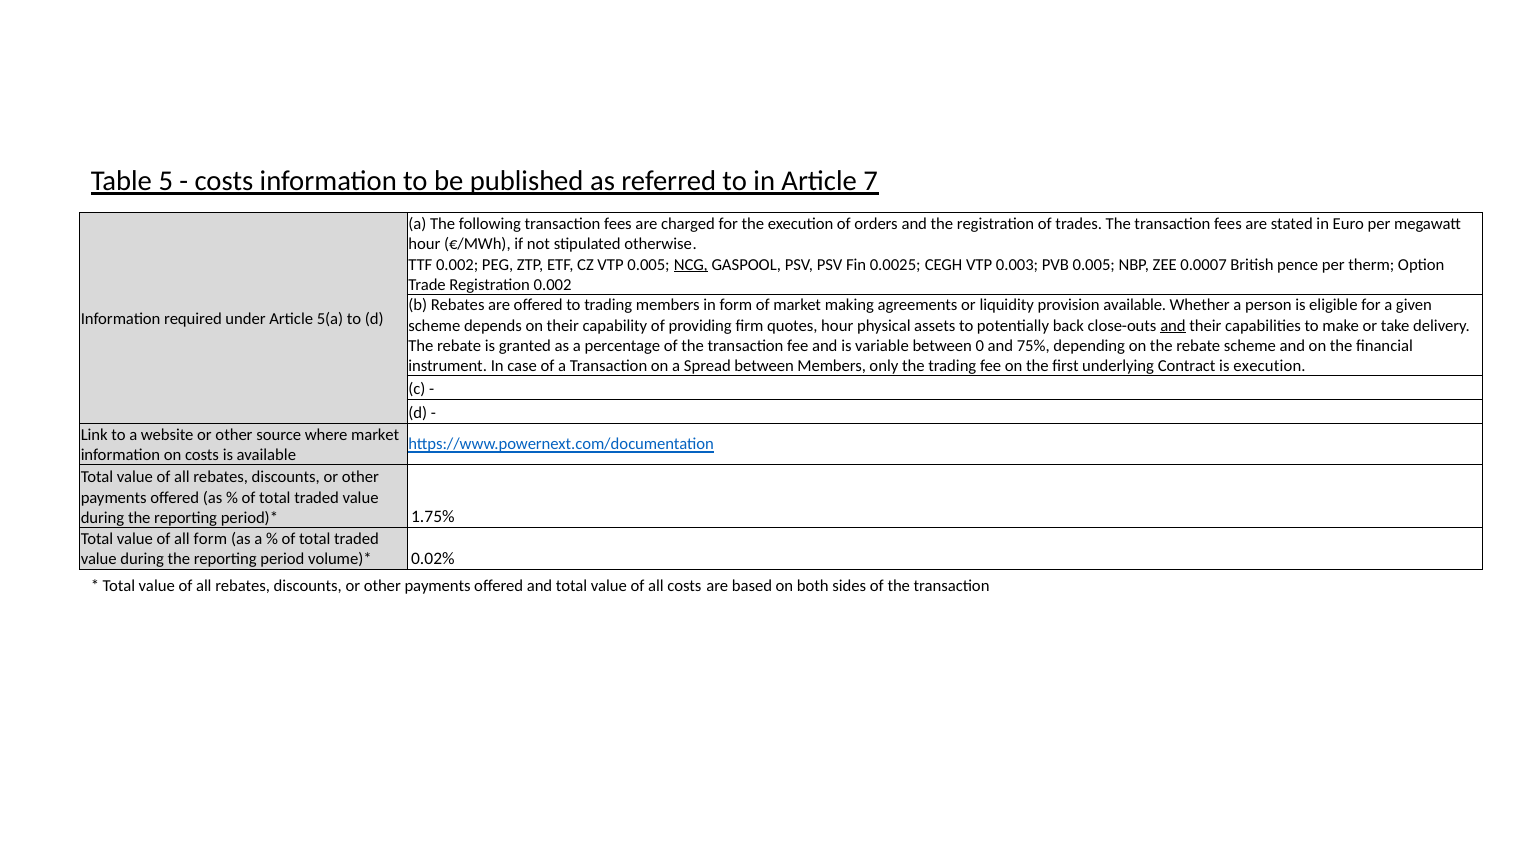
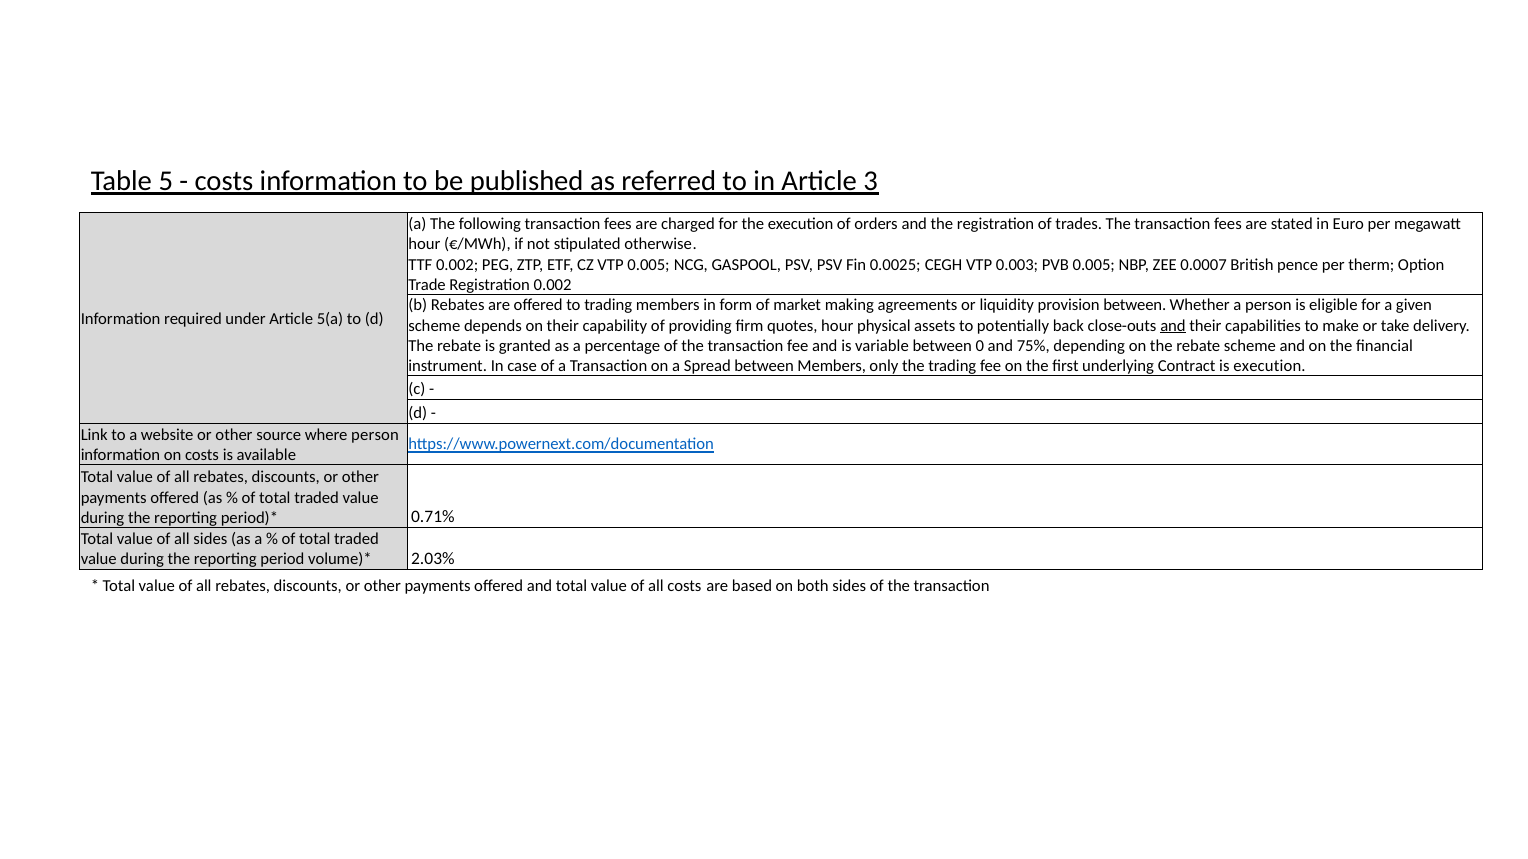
7: 7 -> 3
NCG underline: present -> none
provision available: available -> between
where market: market -> person
1.75%: 1.75% -> 0.71%
all form: form -> sides
0.02%: 0.02% -> 2.03%
